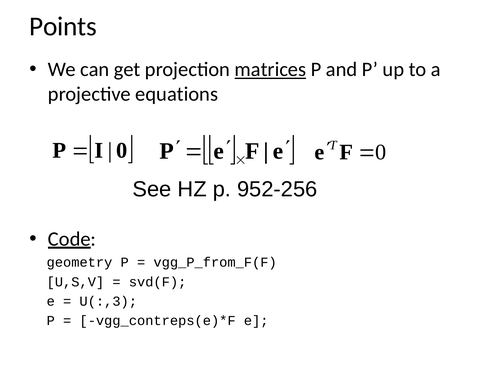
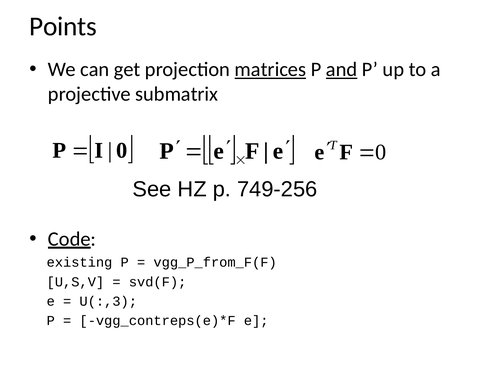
and underline: none -> present
equations: equations -> submatrix
952-256: 952-256 -> 749-256
geometry: geometry -> existing
